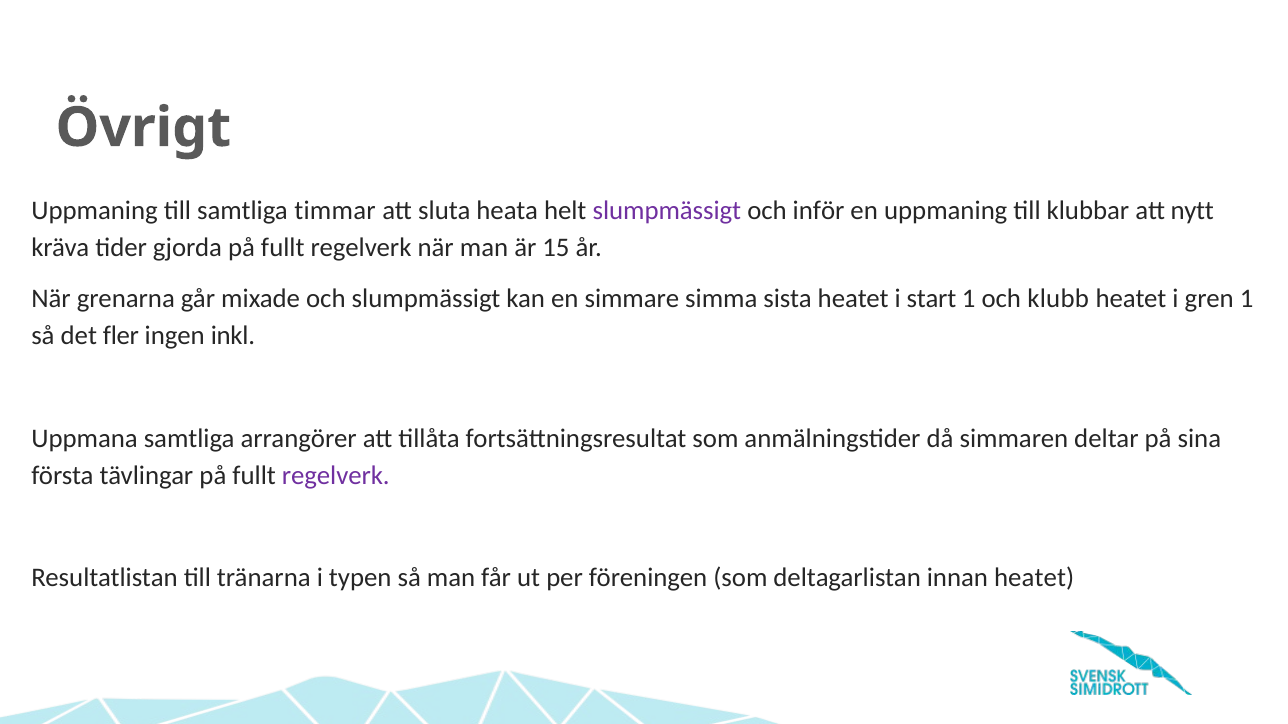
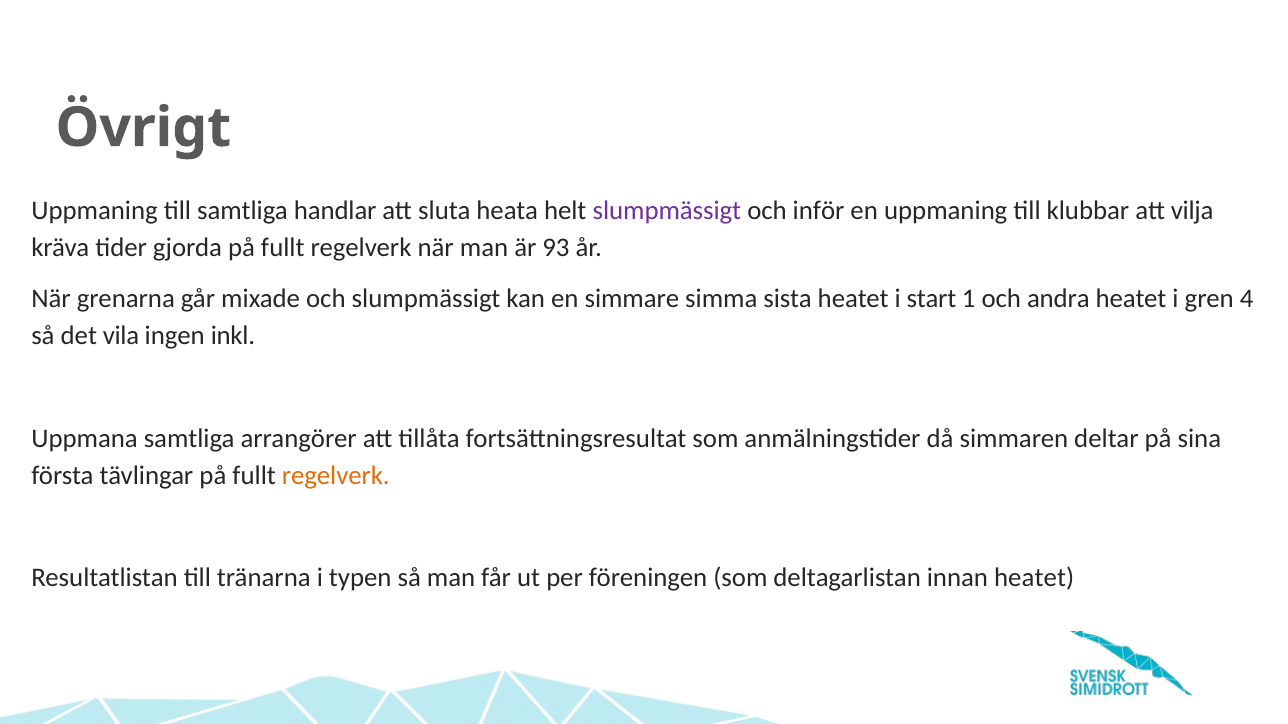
timmar: timmar -> handlar
nytt: nytt -> vilja
15: 15 -> 93
klubb: klubb -> andra
gren 1: 1 -> 4
fler: fler -> vila
regelverk at (336, 476) colour: purple -> orange
